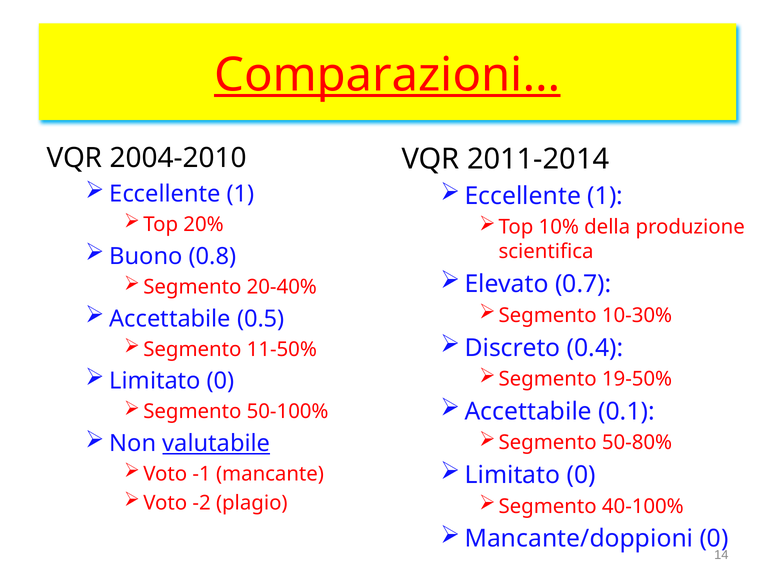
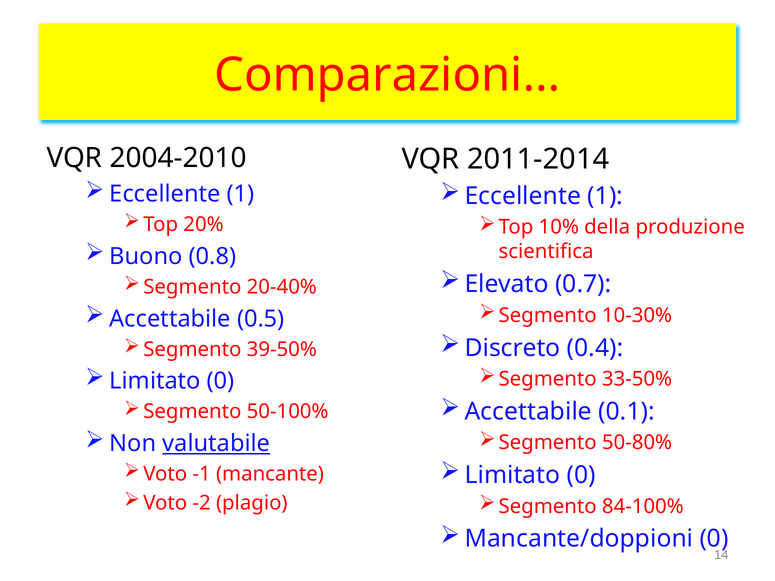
Comparazioni underline: present -> none
11-50%: 11-50% -> 39-50%
19-50%: 19-50% -> 33-50%
40-100%: 40-100% -> 84-100%
